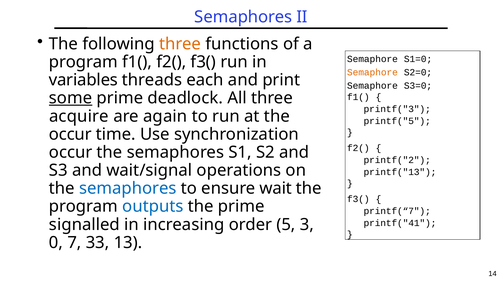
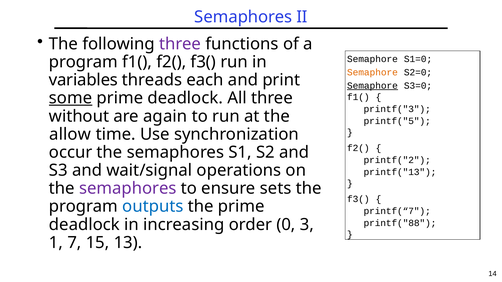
three at (180, 44) colour: orange -> purple
Semaphore at (372, 86) underline: none -> present
acquire: acquire -> without
occur at (70, 134): occur -> allow
semaphores at (128, 189) colour: blue -> purple
wait: wait -> sets
printf("41: printf("41 -> printf("88
signalled at (84, 225): signalled -> deadlock
5: 5 -> 0
0: 0 -> 1
33: 33 -> 15
